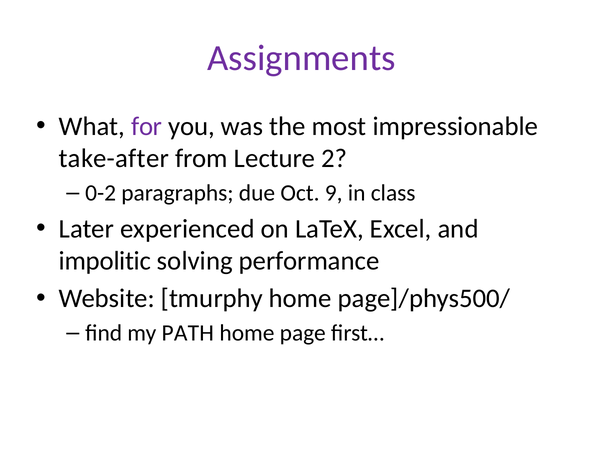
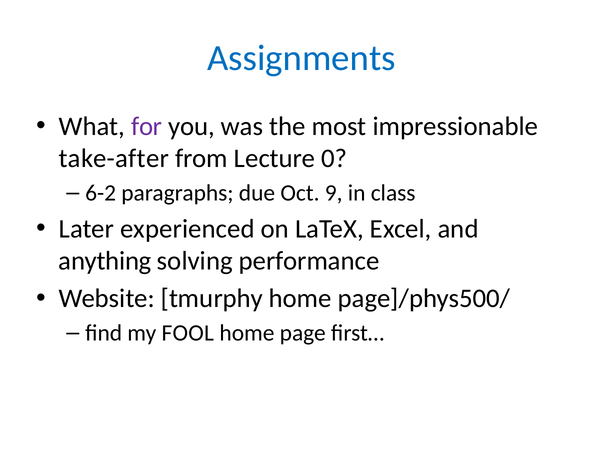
Assignments colour: purple -> blue
2: 2 -> 0
0-2: 0-2 -> 6-2
impolitic: impolitic -> anything
PATH: PATH -> FOOL
